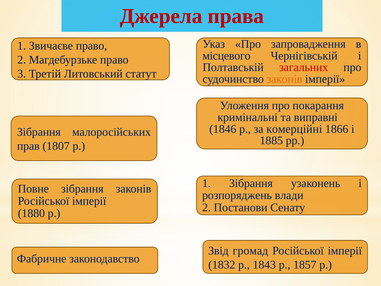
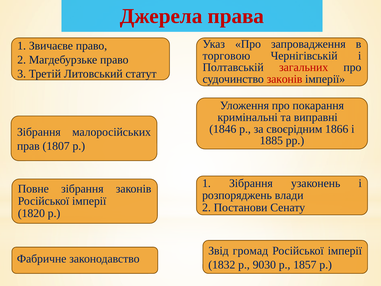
місцевого: місцевого -> торговою
законів at (285, 79) colour: orange -> red
комерційні: комерційні -> своєрідним
1880: 1880 -> 1820
1843: 1843 -> 9030
